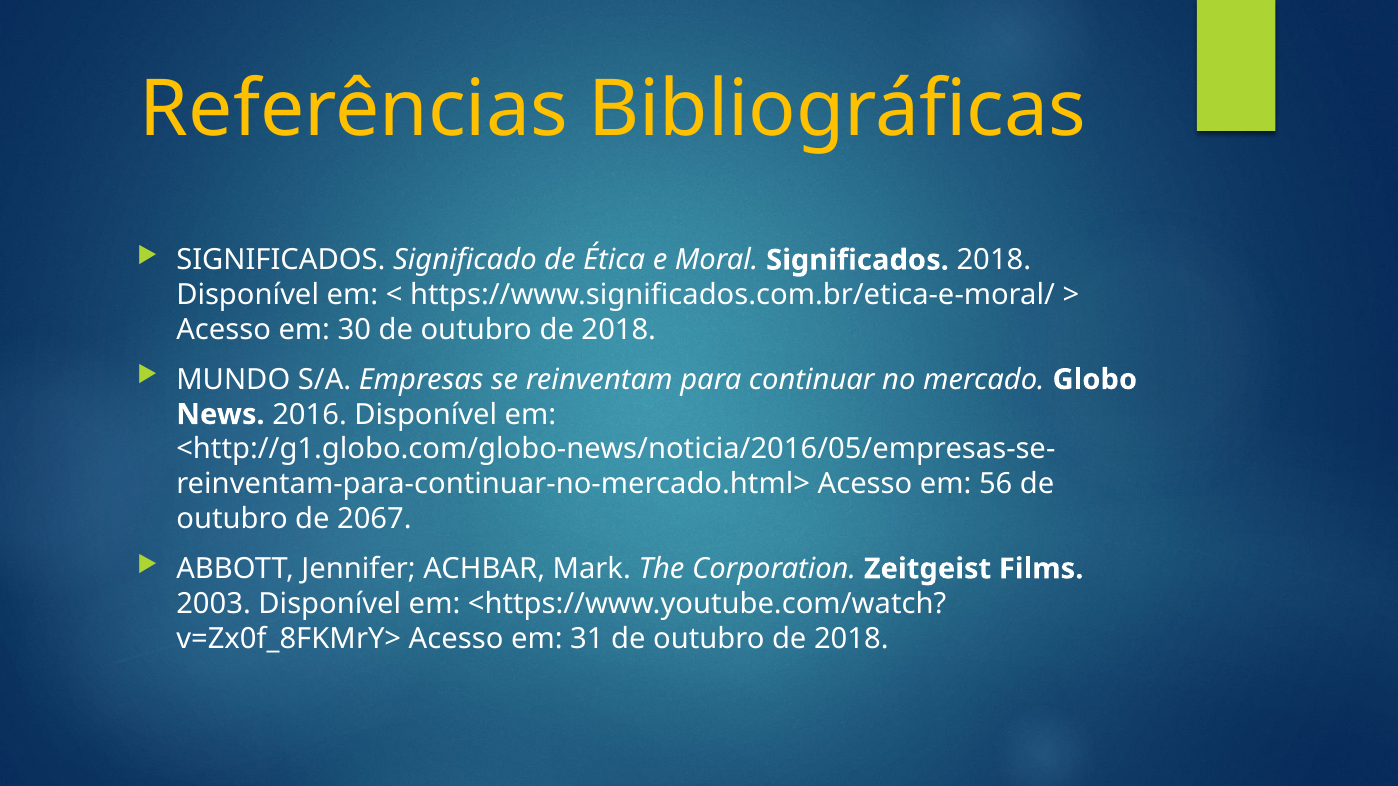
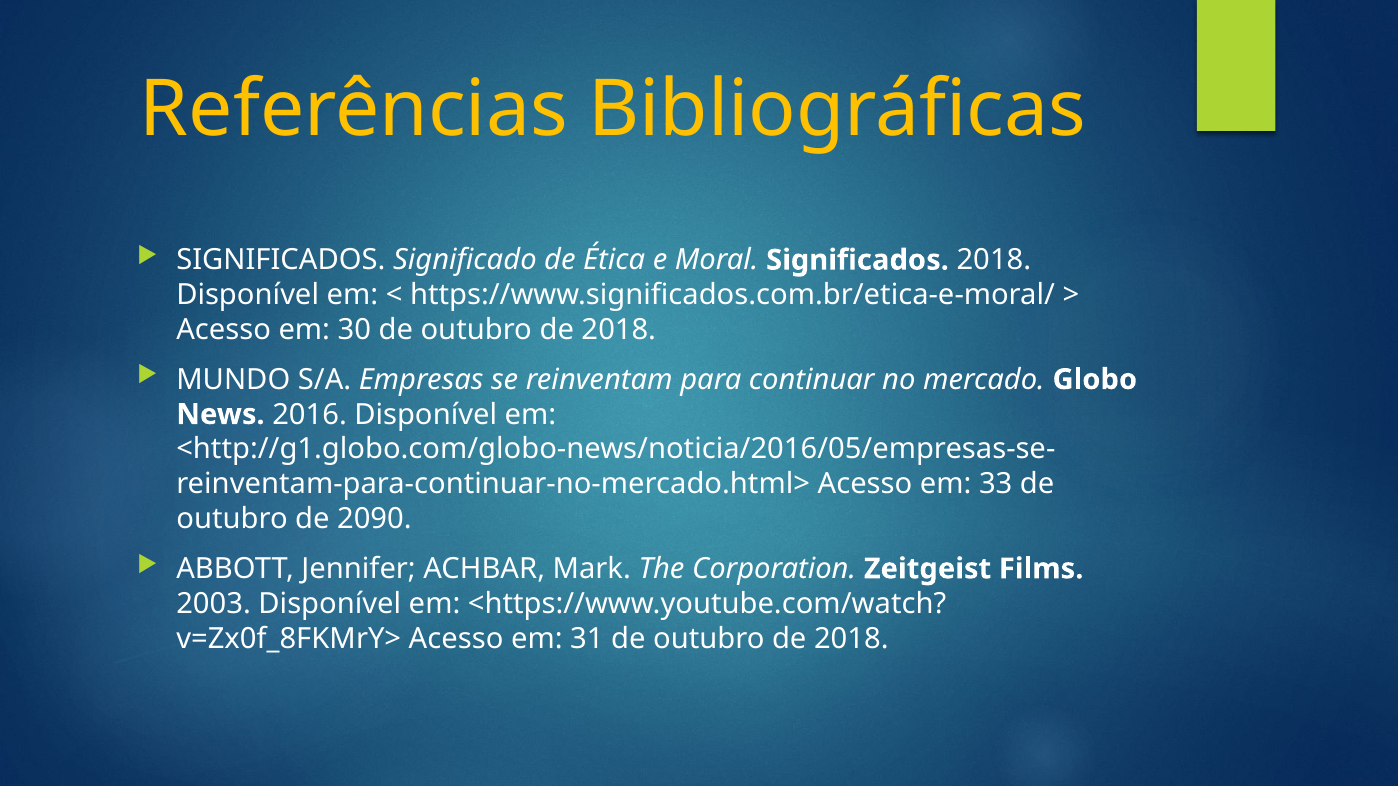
56: 56 -> 33
2067: 2067 -> 2090
